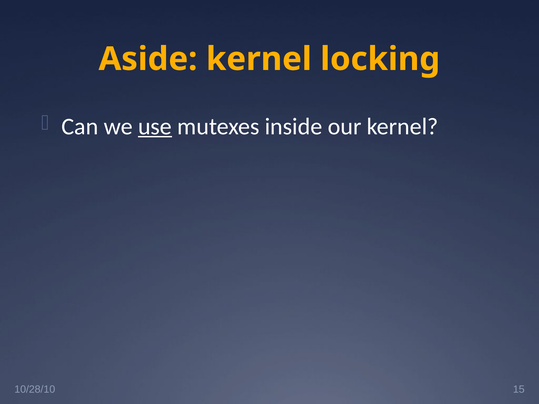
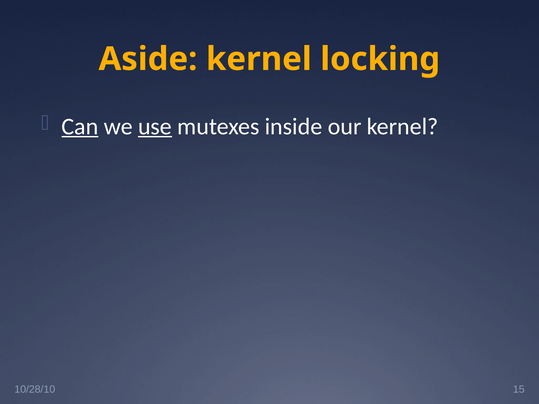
Can underline: none -> present
